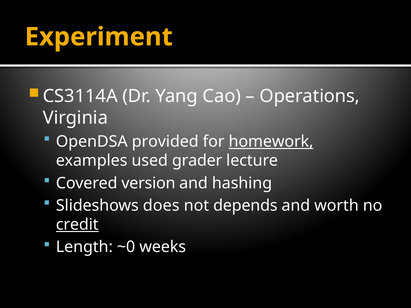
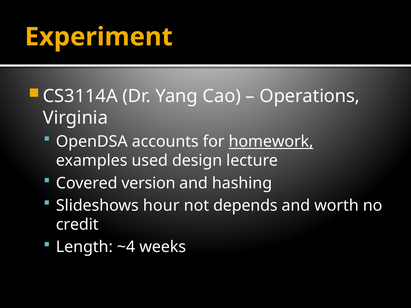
provided: provided -> accounts
grader: grader -> design
does: does -> hour
credit underline: present -> none
~0: ~0 -> ~4
